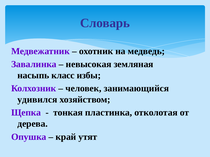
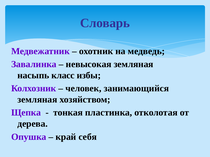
удивился at (37, 100): удивился -> земляная
утят: утят -> себя
